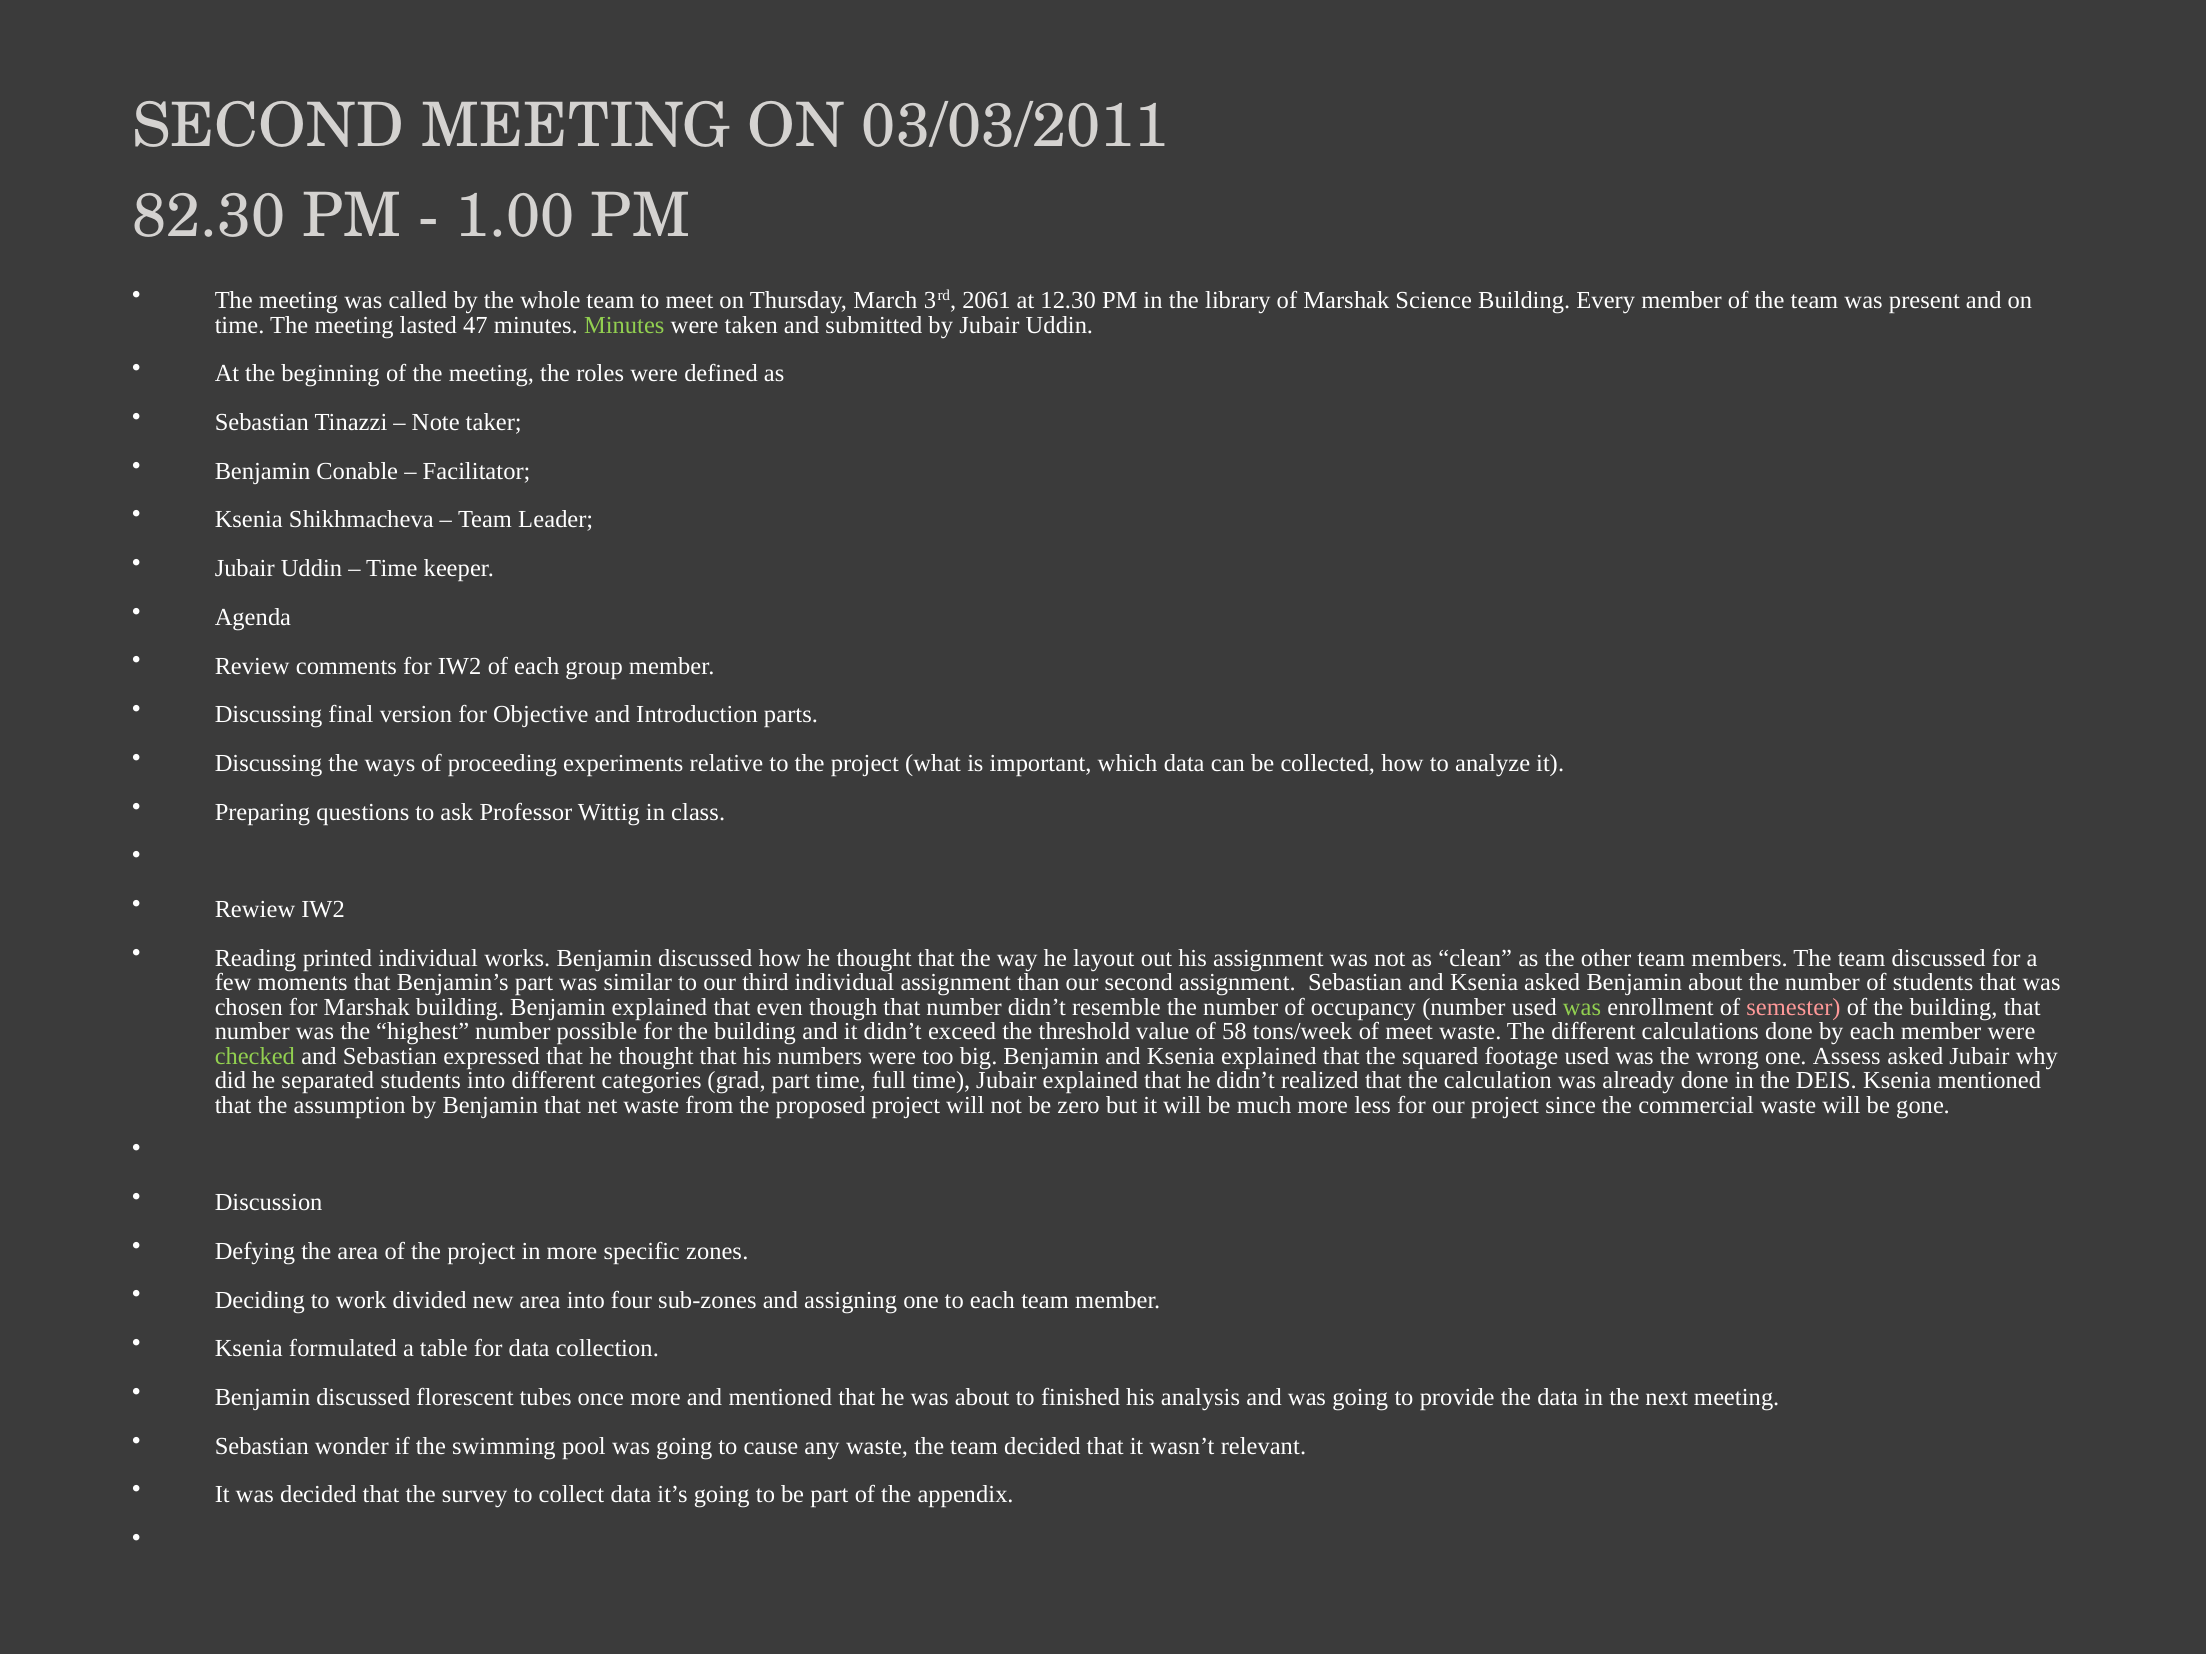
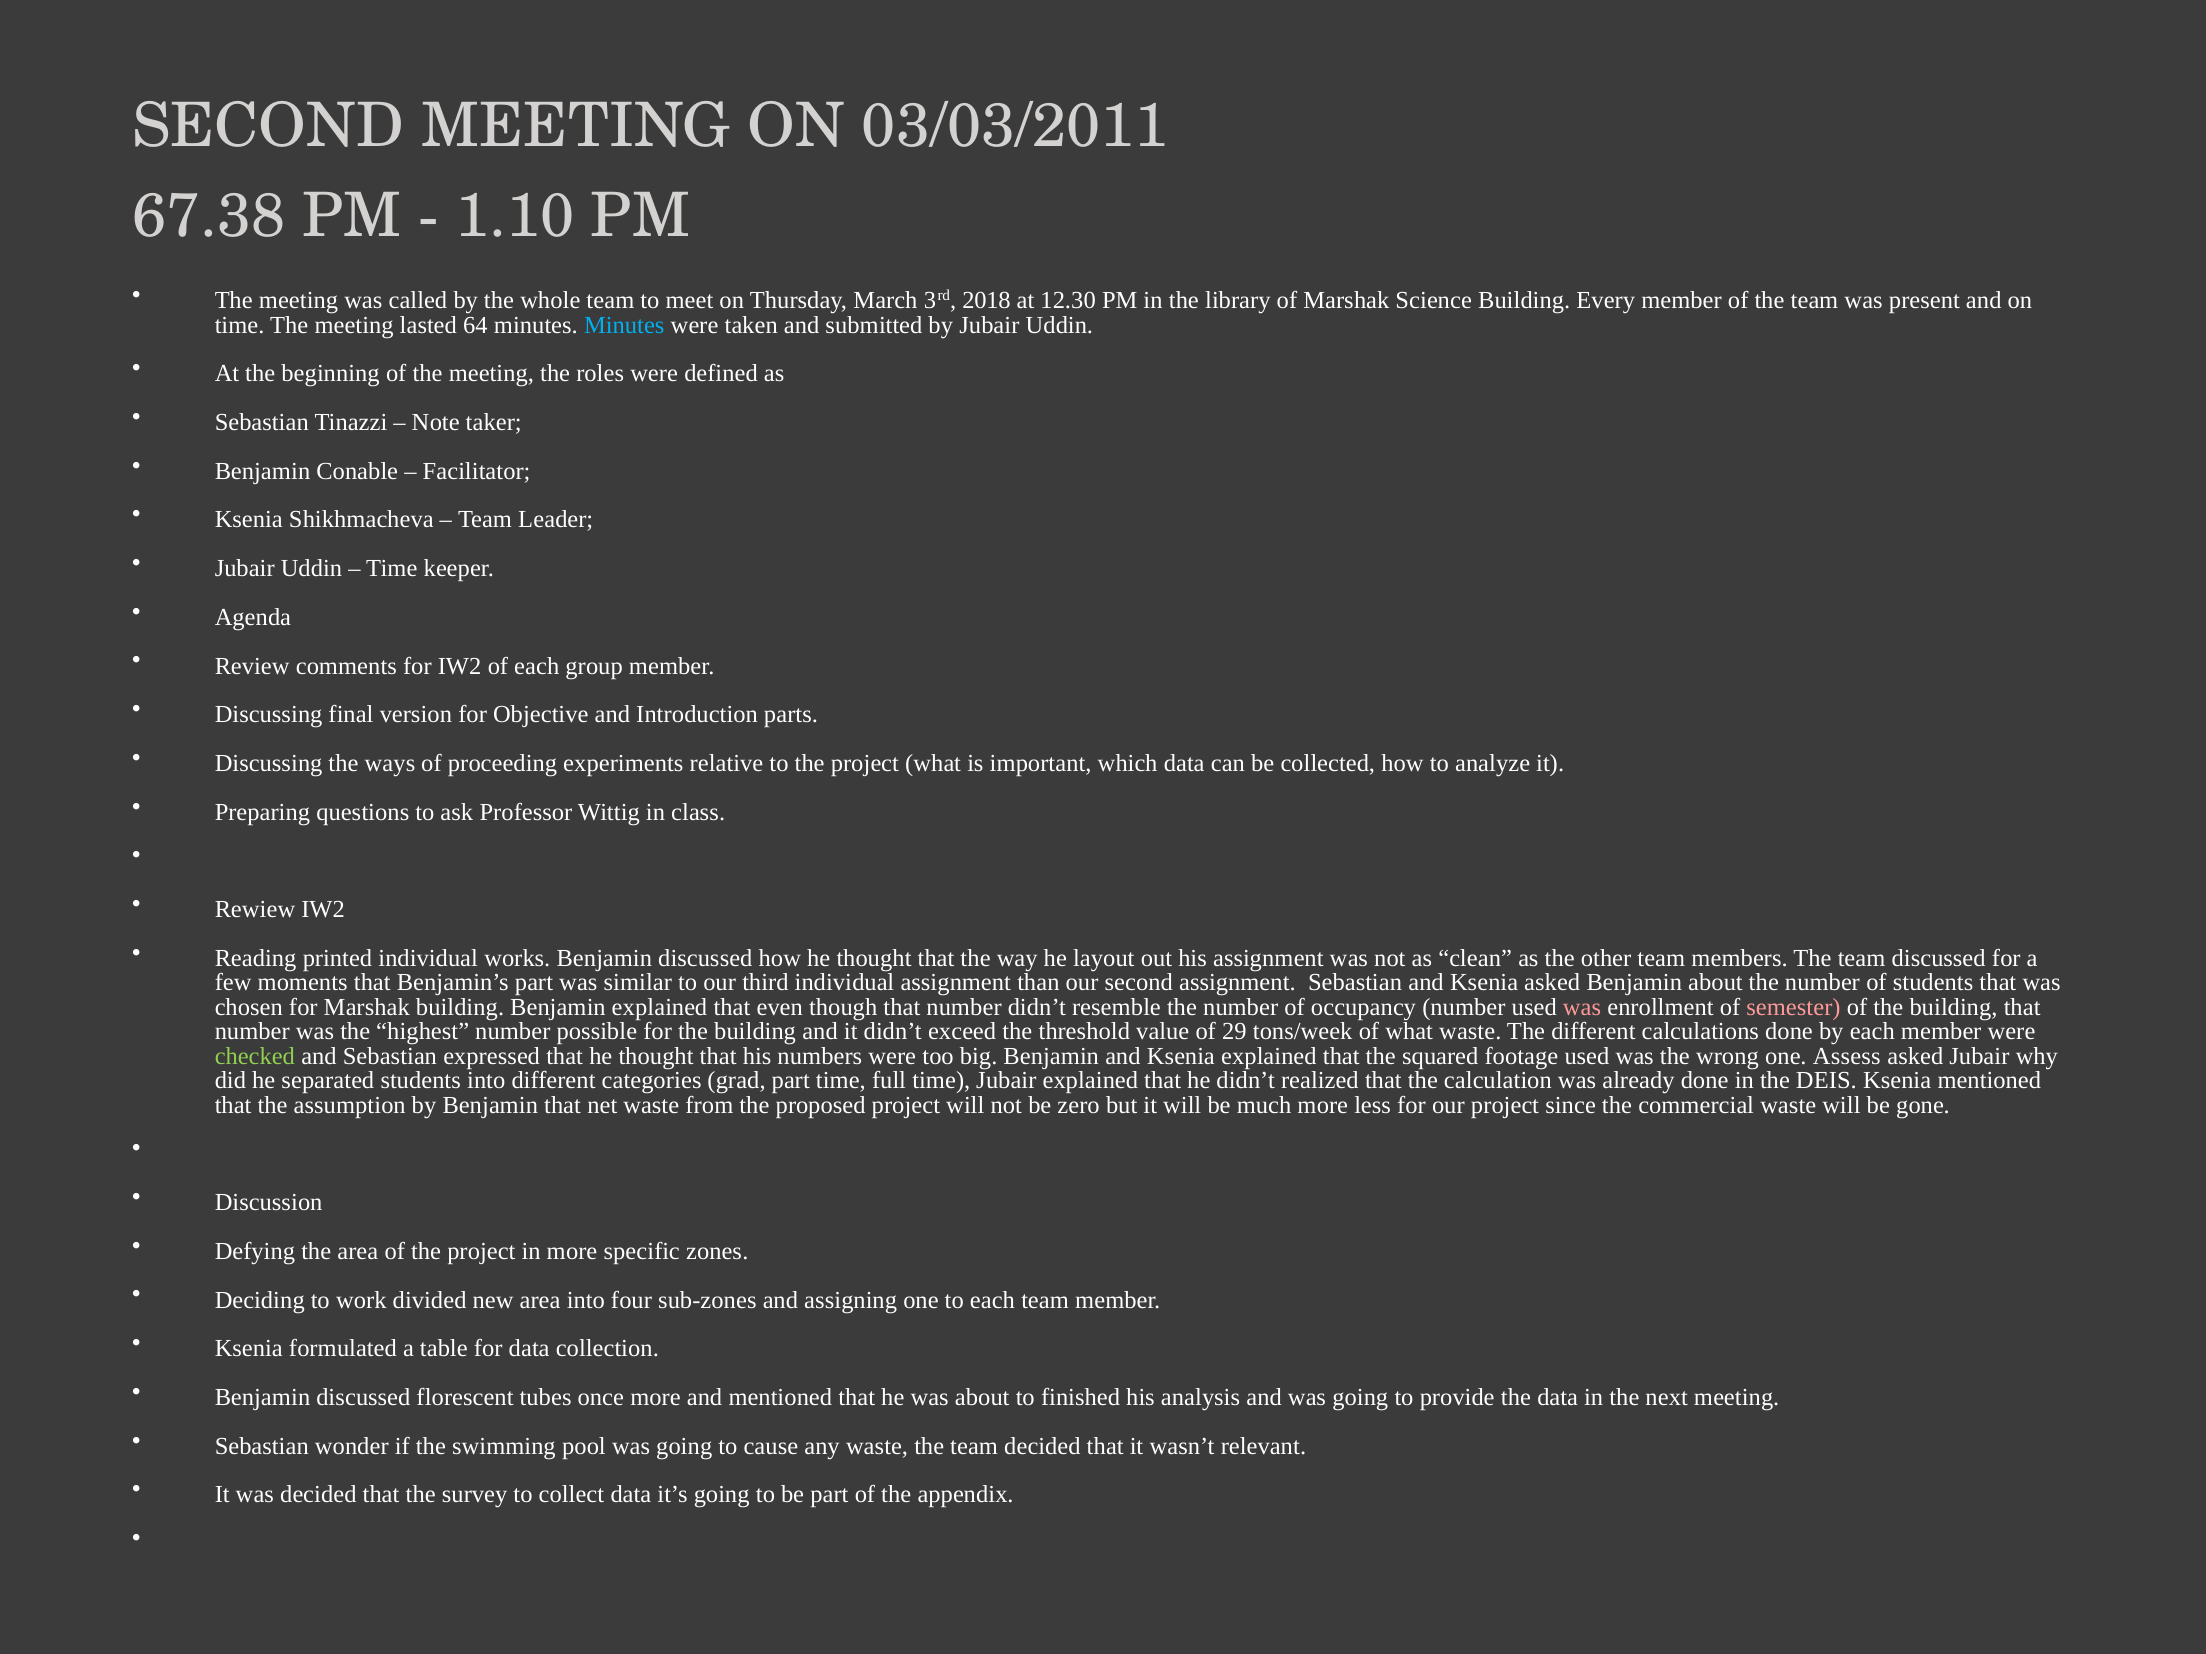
82.30: 82.30 -> 67.38
1.00: 1.00 -> 1.10
2061: 2061 -> 2018
47: 47 -> 64
Minutes at (624, 325) colour: light green -> light blue
was at (1582, 1007) colour: light green -> pink
58: 58 -> 29
of meet: meet -> what
